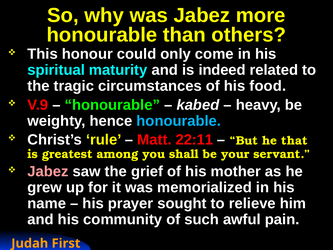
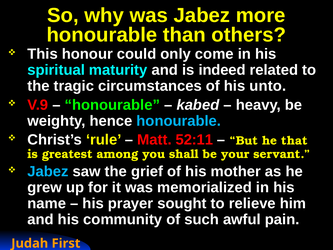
food: food -> unto
22:11: 22:11 -> 52:11
Jabez at (48, 171) colour: pink -> light blue
